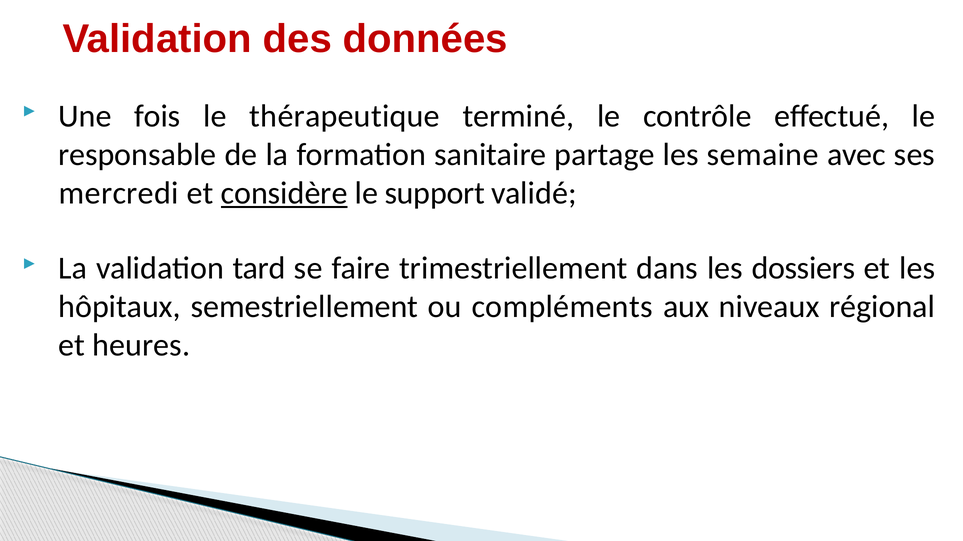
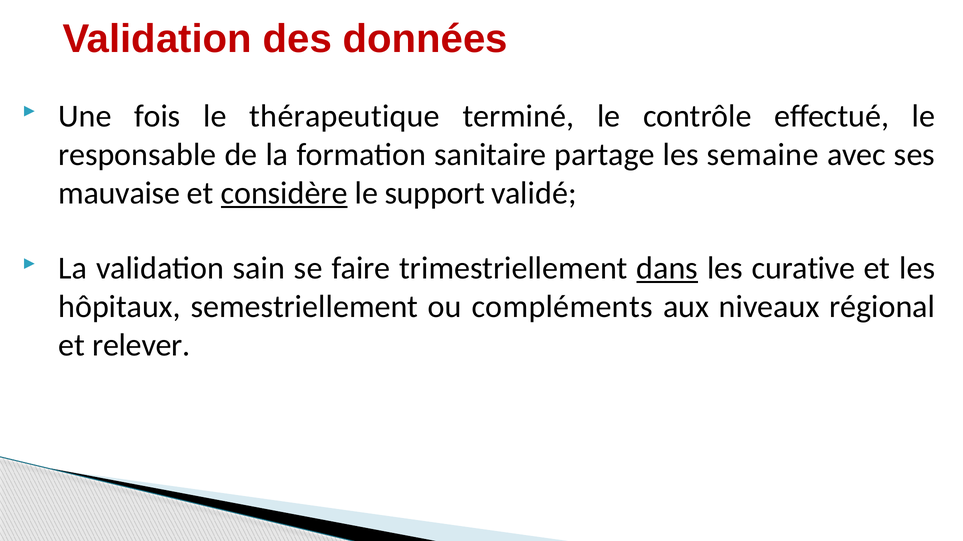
mercredi: mercredi -> mauvaise
tard: tard -> sain
dans underline: none -> present
dossiers: dossiers -> curative
heures: heures -> relever
